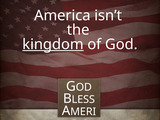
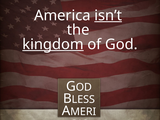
isn’t underline: none -> present
